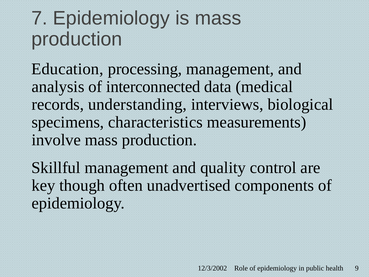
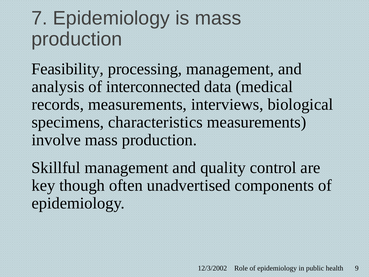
Education: Education -> Feasibility
records understanding: understanding -> measurements
